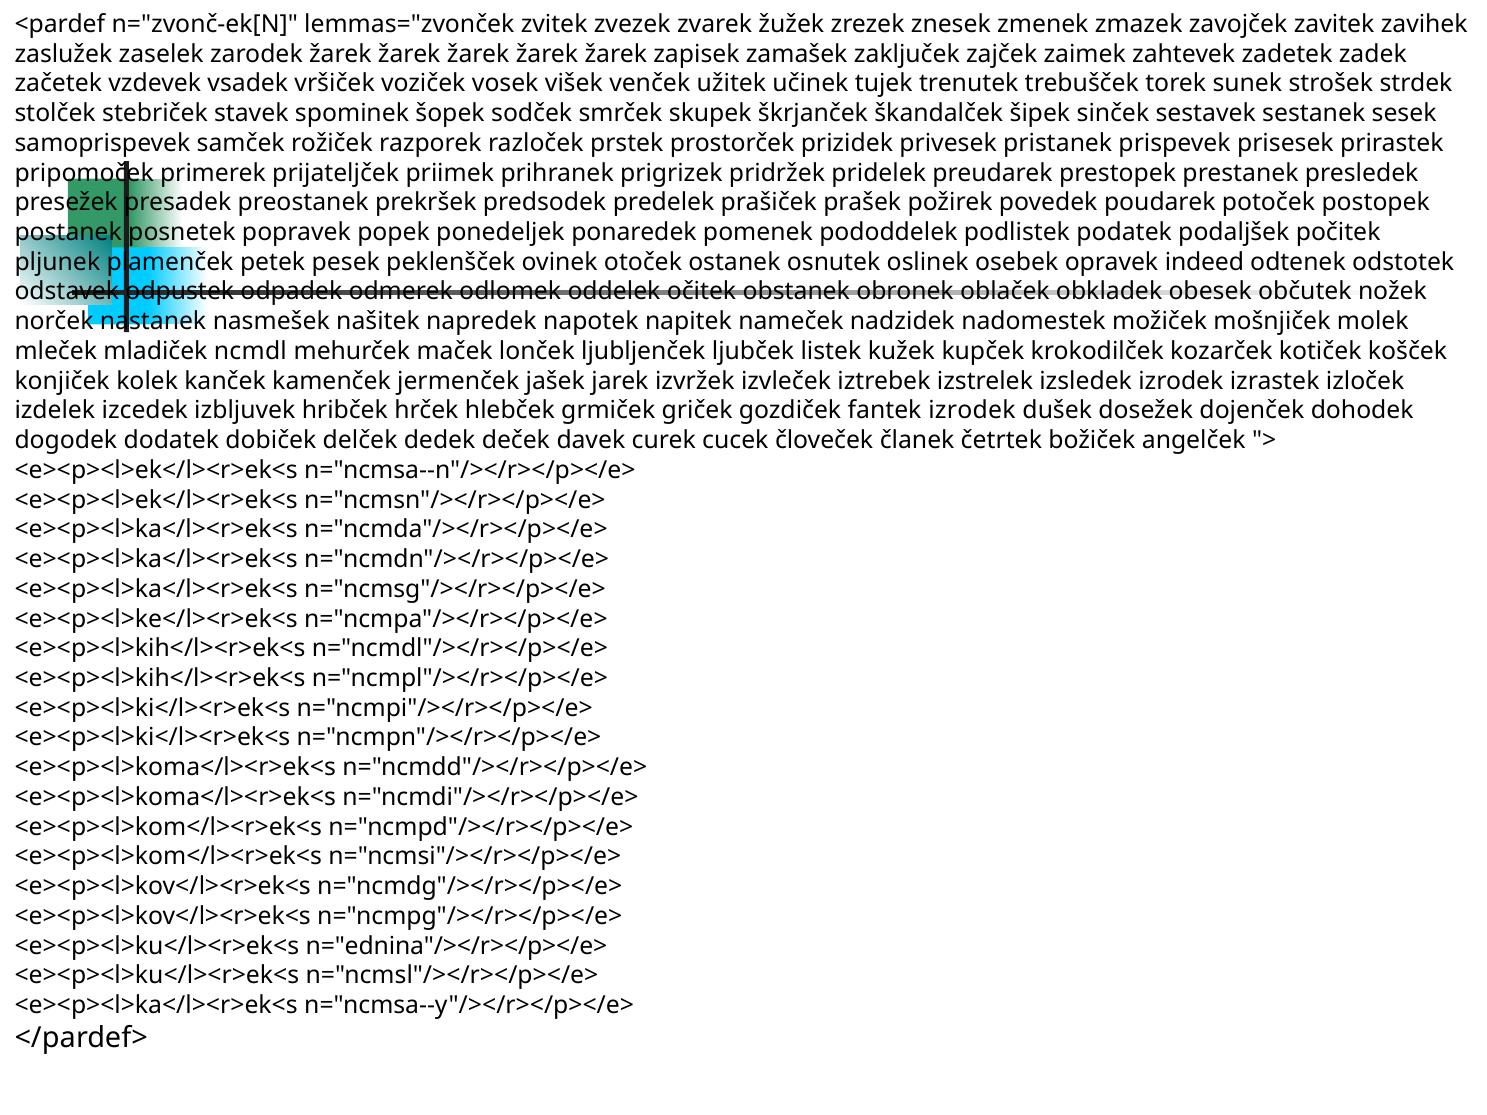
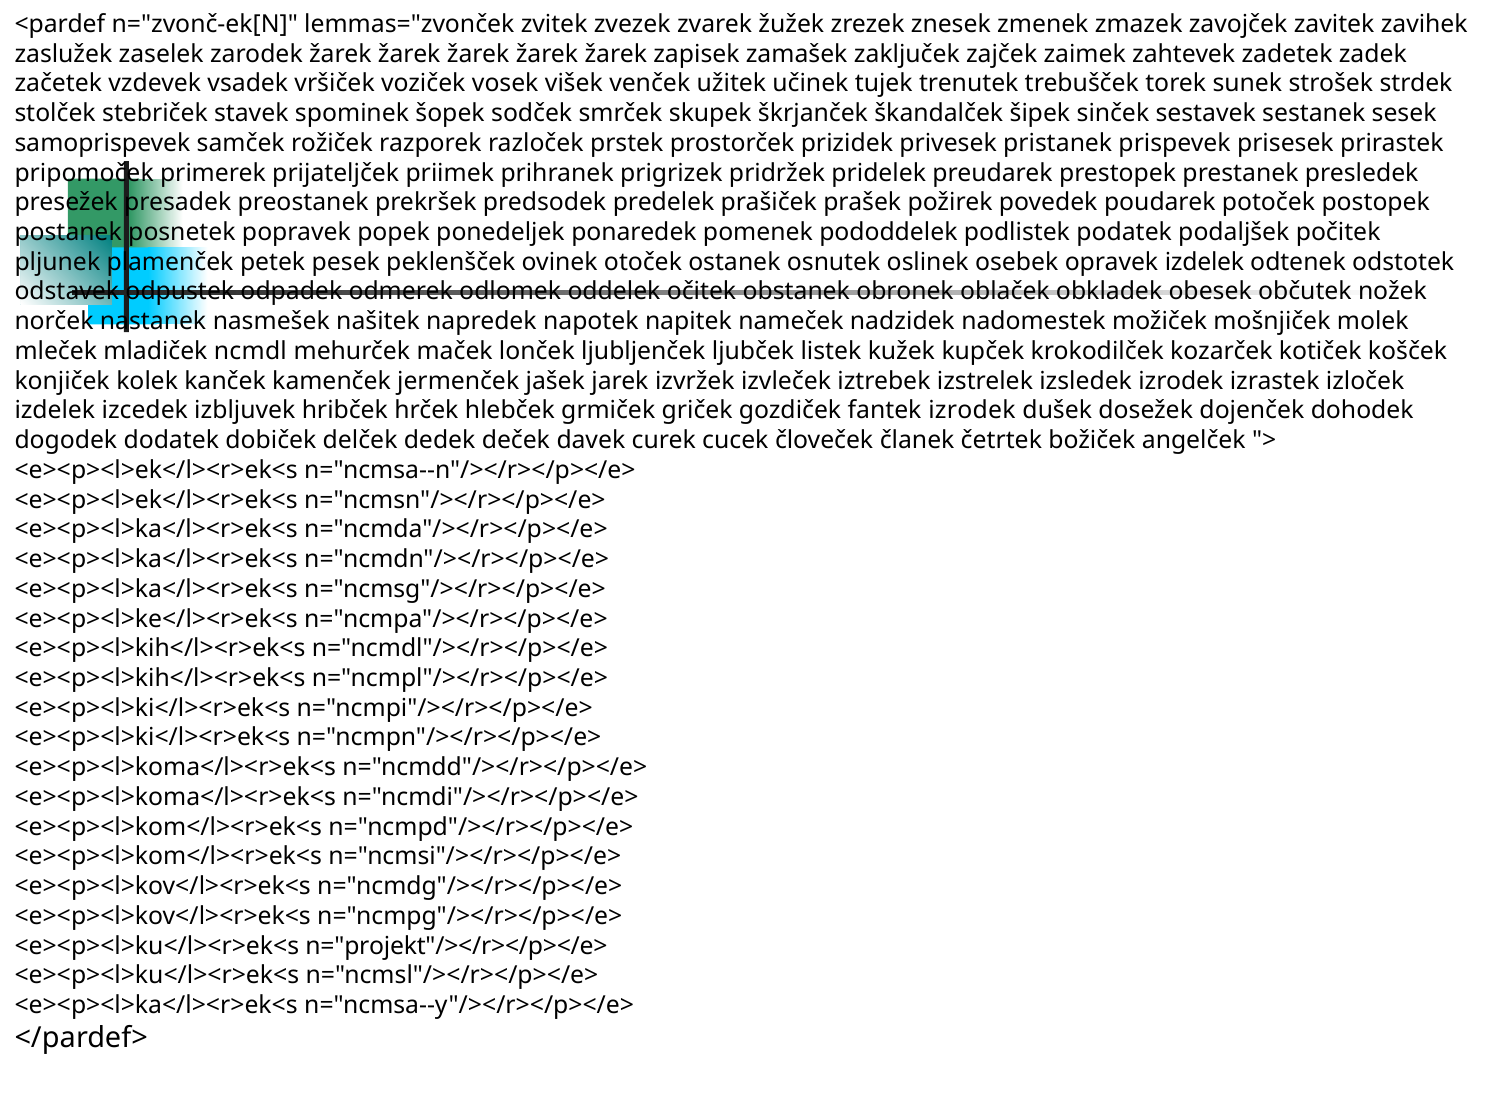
opravek indeed: indeed -> izdelek
n="ednina"/></r></p></e>: n="ednina"/></r></p></e> -> n="projekt"/></r></p></e>
